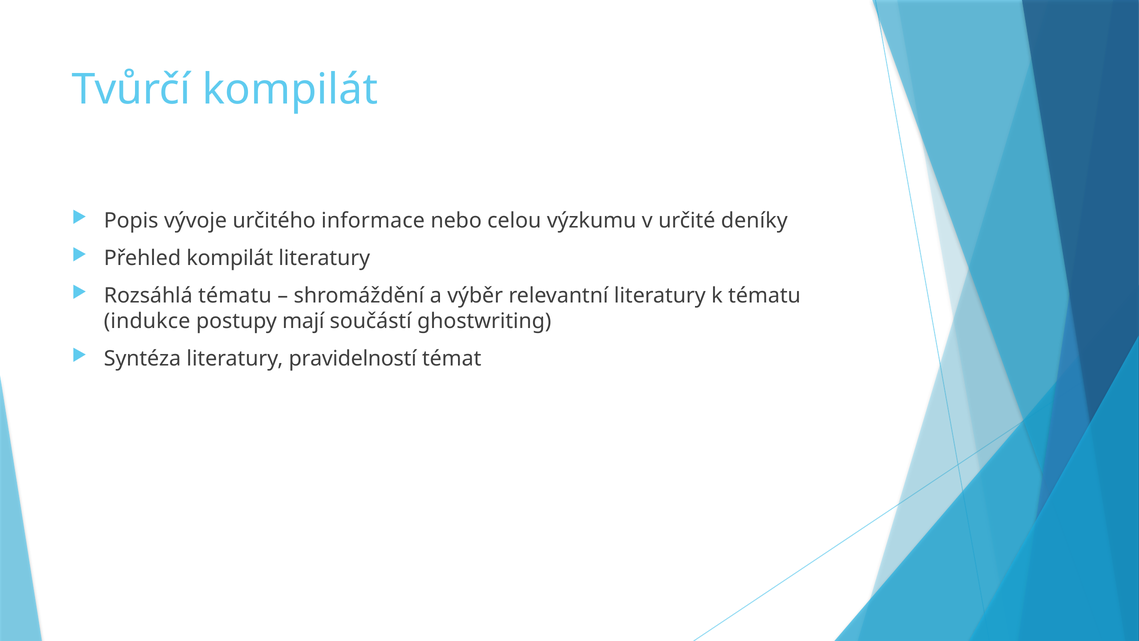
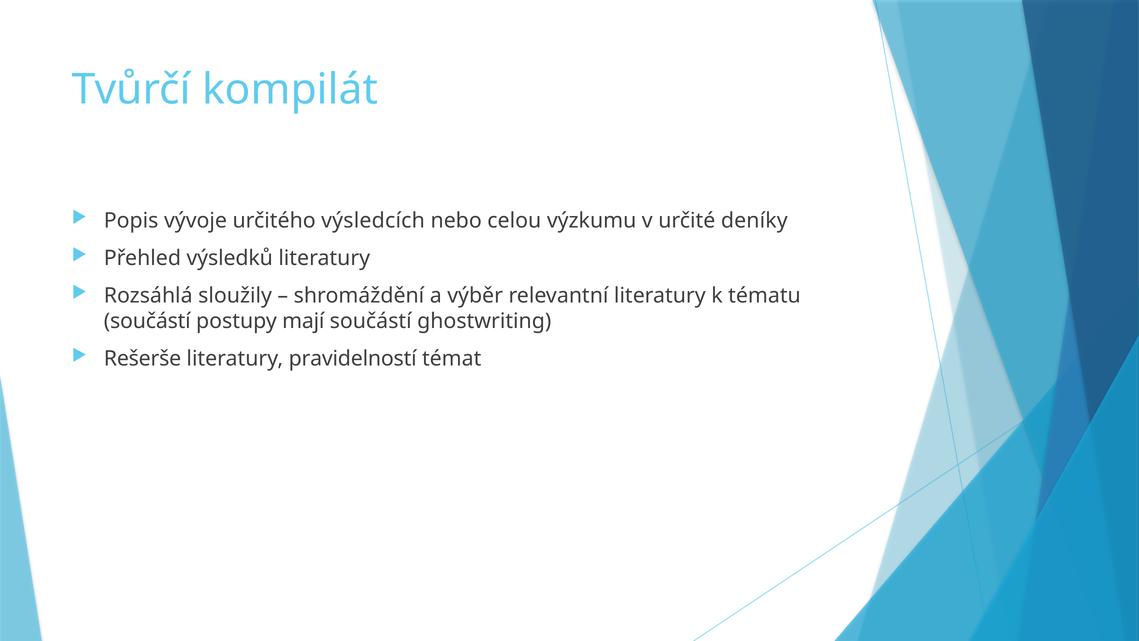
informace: informace -> výsledcích
Přehled kompilát: kompilát -> výsledků
Rozsáhlá tématu: tématu -> sloužily
indukce at (147, 321): indukce -> součástí
Syntéza: Syntéza -> Rešerše
